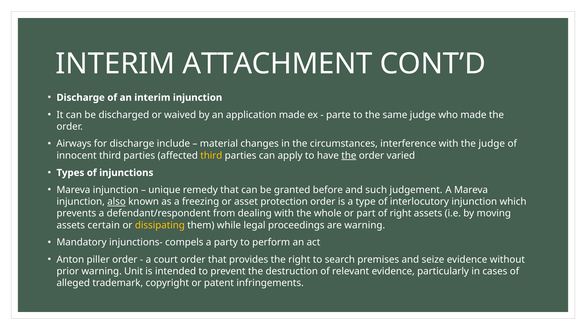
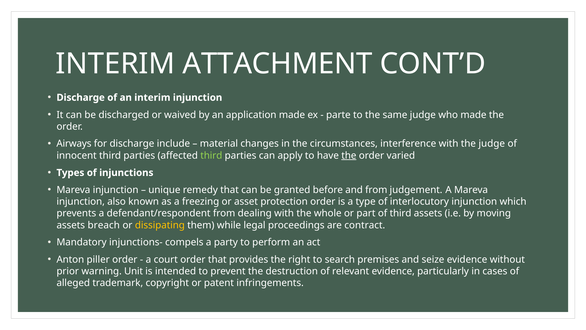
third at (211, 155) colour: yellow -> light green
and such: such -> from
also underline: present -> none
of right: right -> third
certain: certain -> breach
are warning: warning -> contract
